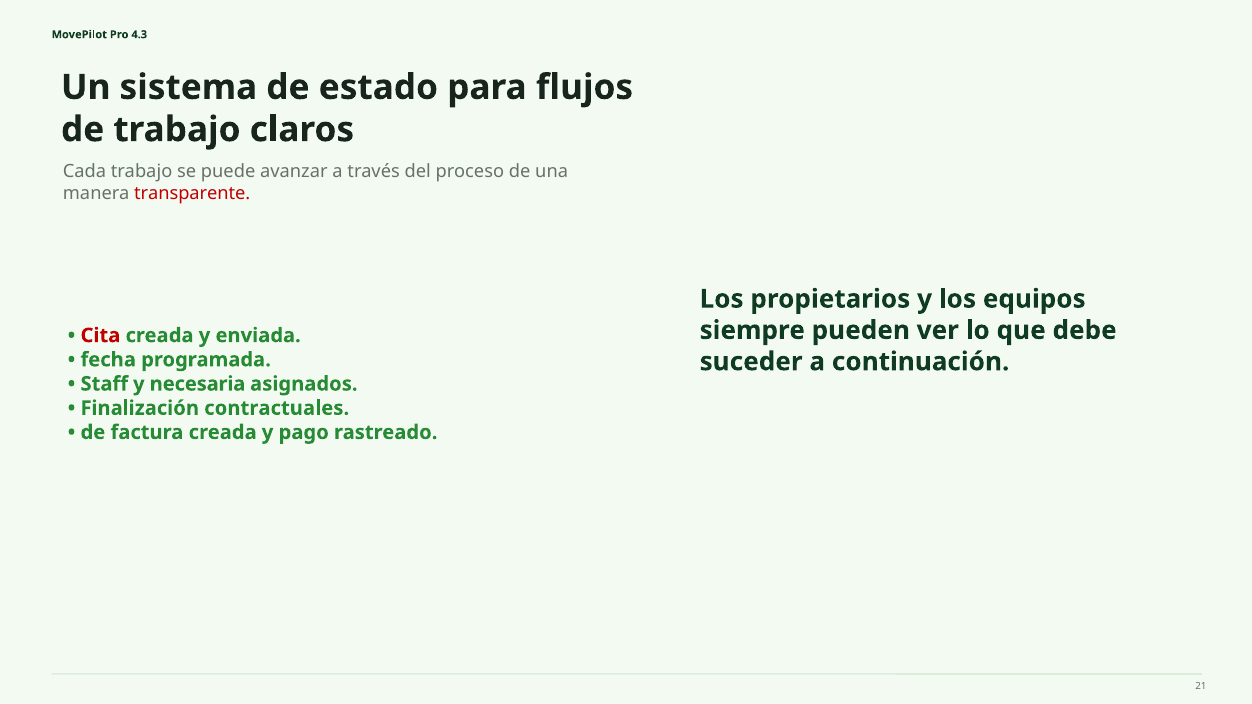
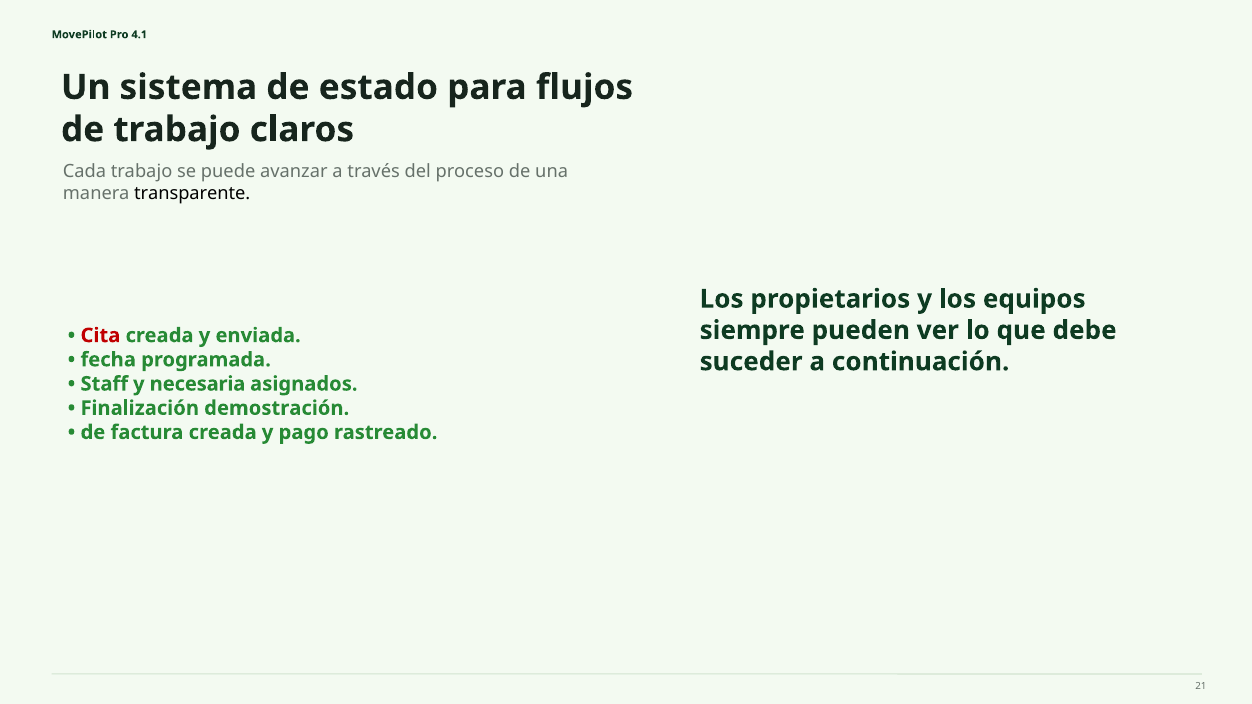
4.3: 4.3 -> 4.1
transparente colour: red -> black
contractuales: contractuales -> demostración
